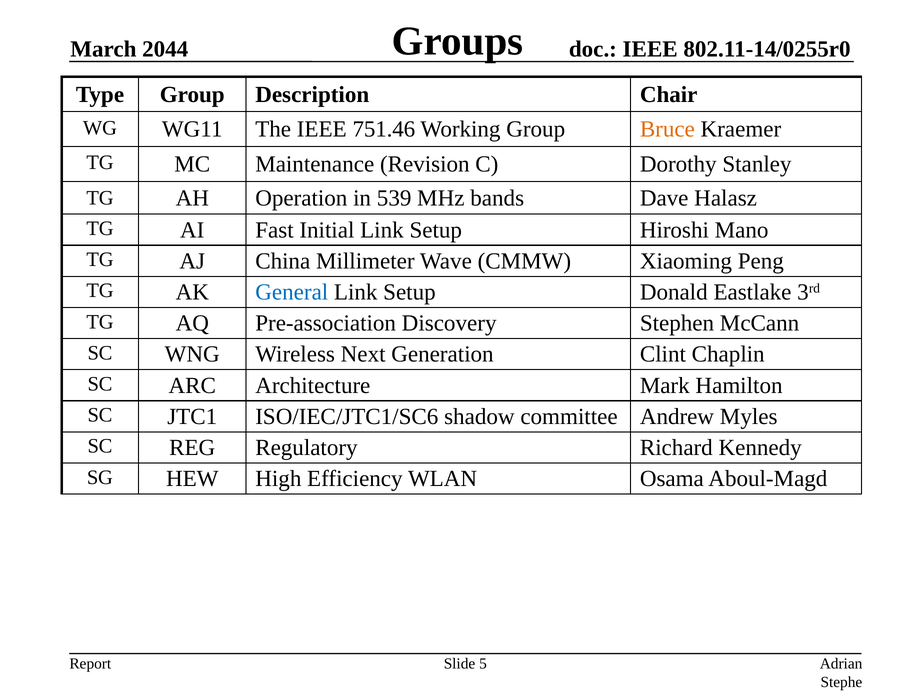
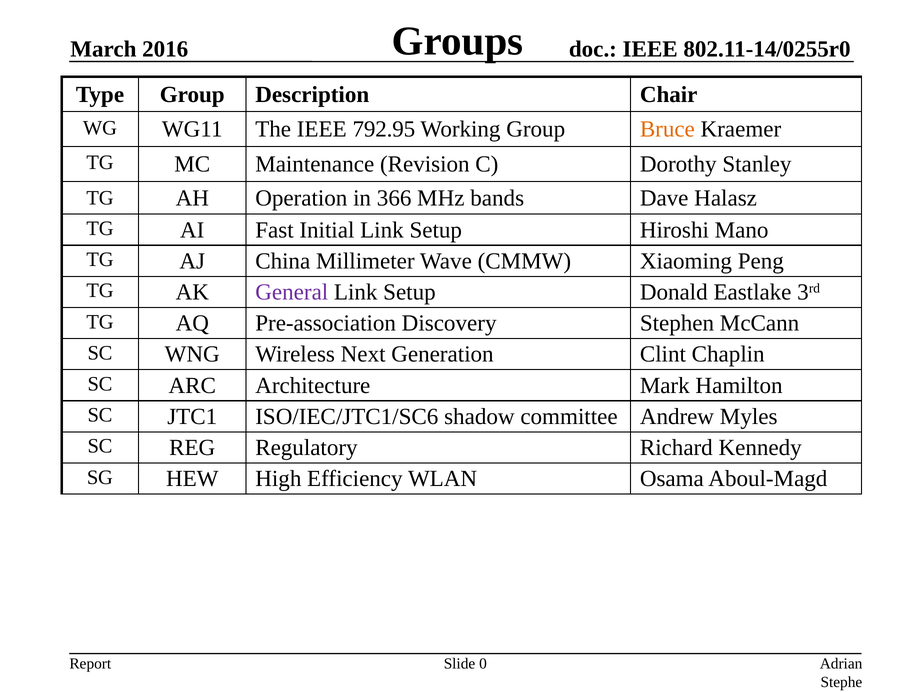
2044: 2044 -> 2016
751.46: 751.46 -> 792.95
539: 539 -> 366
General colour: blue -> purple
5: 5 -> 0
